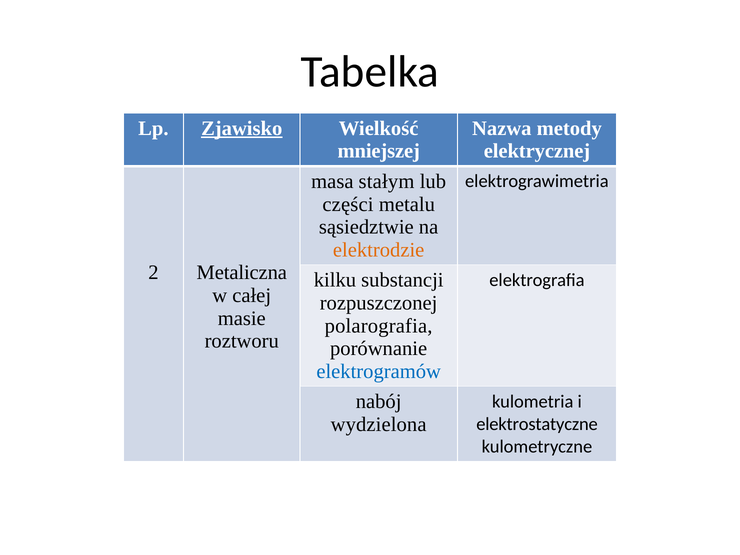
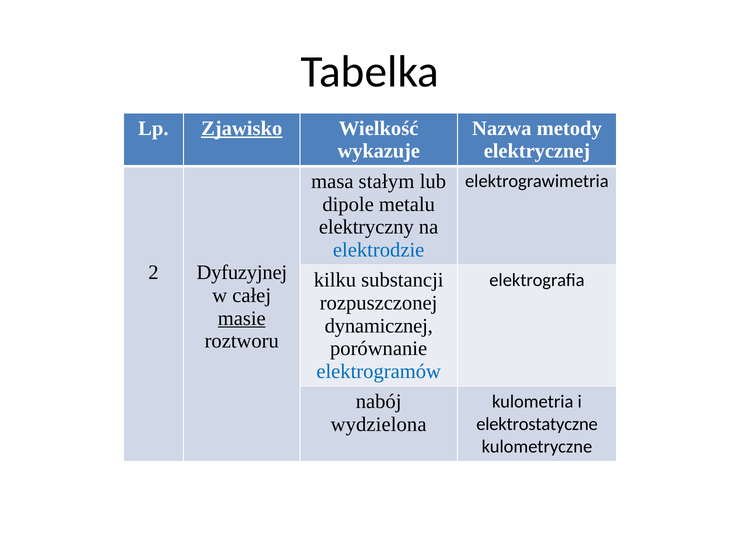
mniejszej: mniejszej -> wykazuje
części: części -> dipole
sąsiedztwie: sąsiedztwie -> elektryczny
elektrodzie colour: orange -> blue
Metaliczna: Metaliczna -> Dyfuzyjnej
masie underline: none -> present
polarografia: polarografia -> dynamicznej
